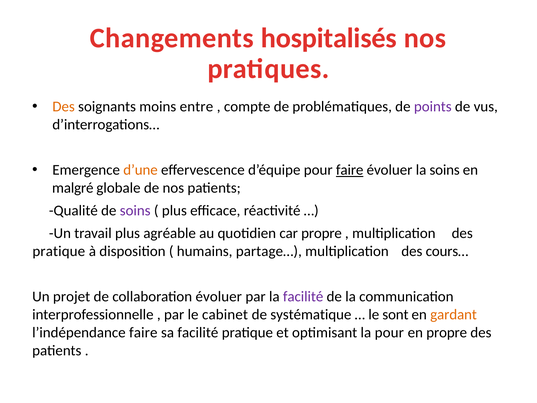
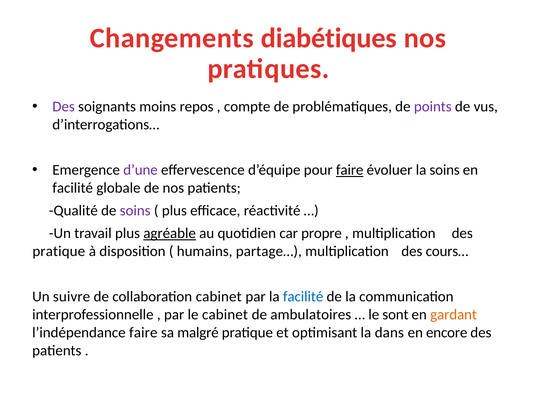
hospitalisés: hospitalisés -> diabétiques
Des at (64, 107) colour: orange -> purple
entre: entre -> repos
d’une colour: orange -> purple
malgré at (73, 188): malgré -> facilité
agréable underline: none -> present
projet: projet -> suivre
collaboration évoluer: évoluer -> cabinet
facilité at (303, 296) colour: purple -> blue
systématique: systématique -> ambulatoires
sa facilité: facilité -> malgré
la pour: pour -> dans
en propre: propre -> encore
